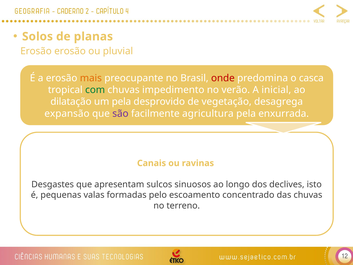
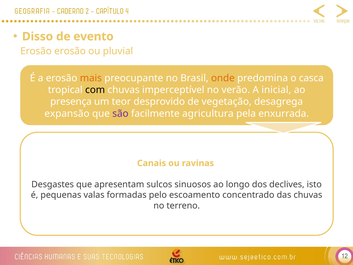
Solos: Solos -> Disso
planas: planas -> evento
onde colour: red -> orange
com colour: green -> black
impedimento: impedimento -> imperceptível
dilatação: dilatação -> presença
um pela: pela -> teor
